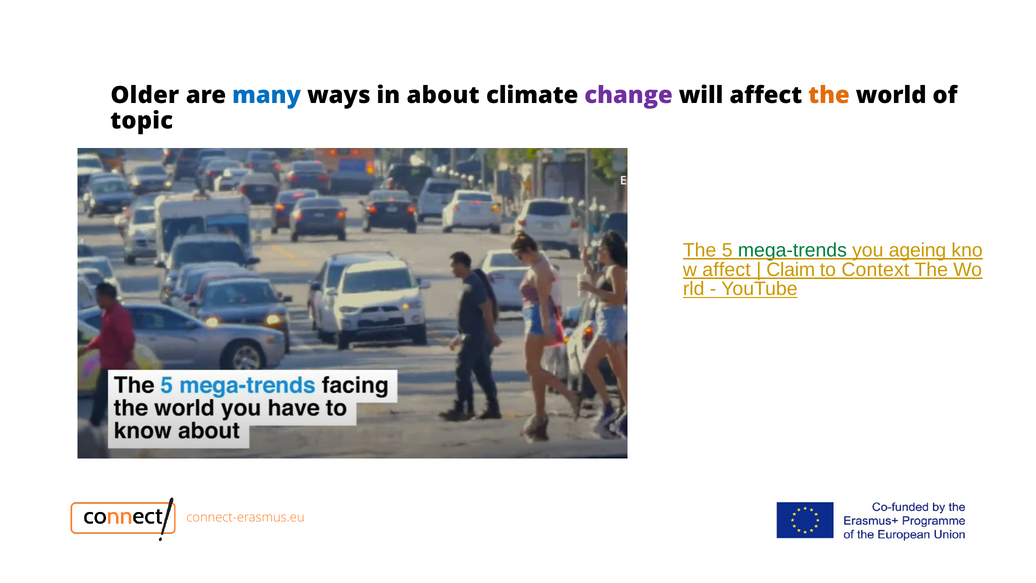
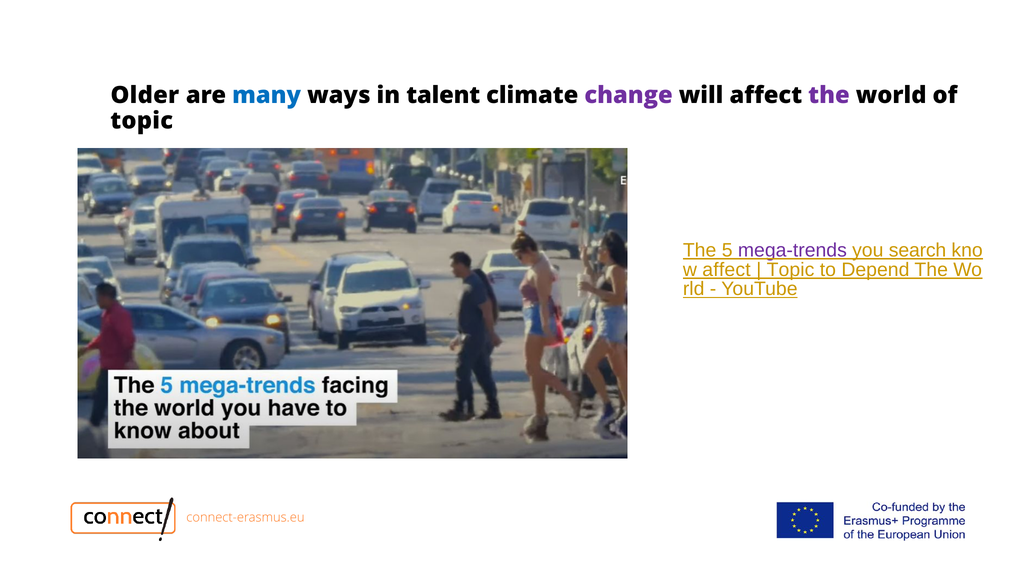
about: about -> talent
the at (829, 95) colour: orange -> purple
mega-trends colour: green -> purple
ageing: ageing -> search
Claim at (791, 270): Claim -> Topic
Context: Context -> Depend
